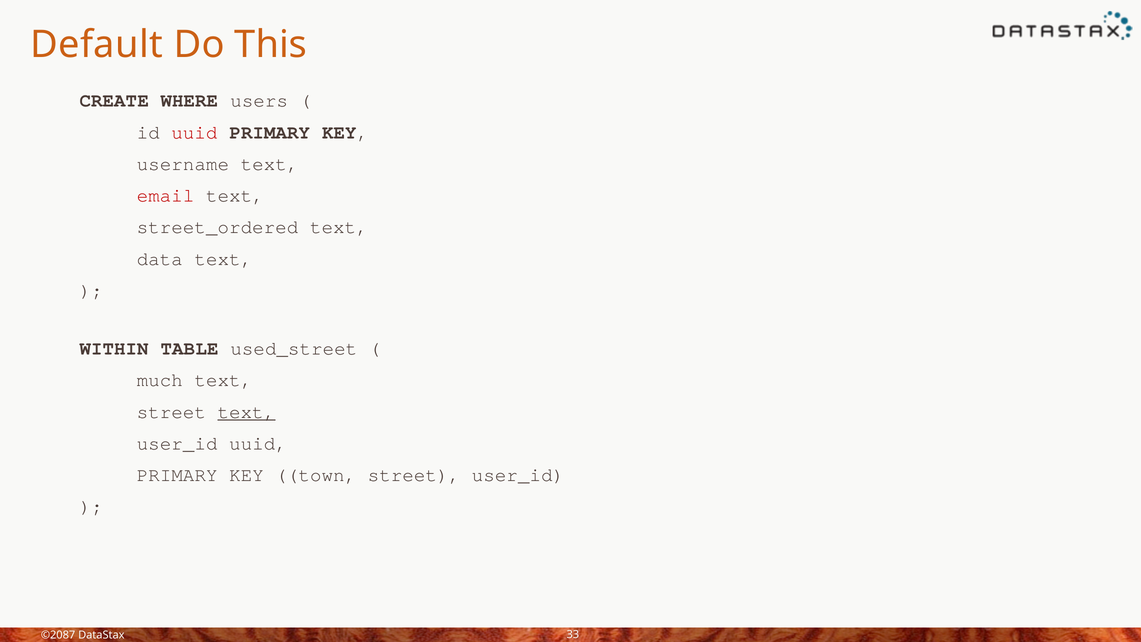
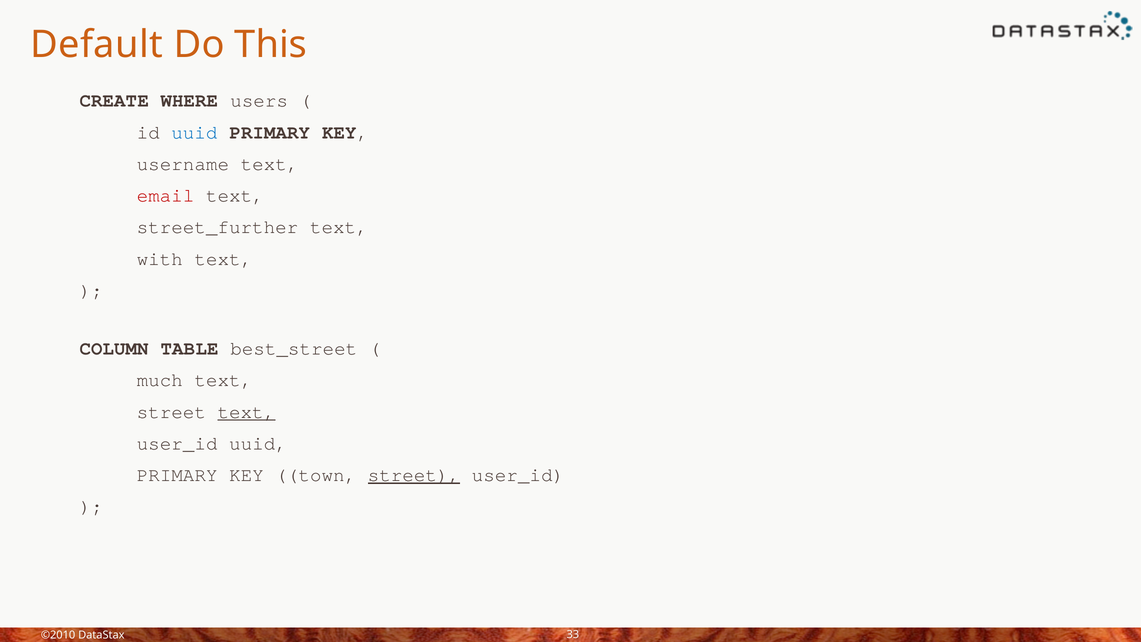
uuid at (194, 132) colour: red -> blue
street_ordered: street_ordered -> street_further
data: data -> with
WITHIN: WITHIN -> COLUMN
used_street: used_street -> best_street
street at (414, 475) underline: none -> present
©2087: ©2087 -> ©2010
